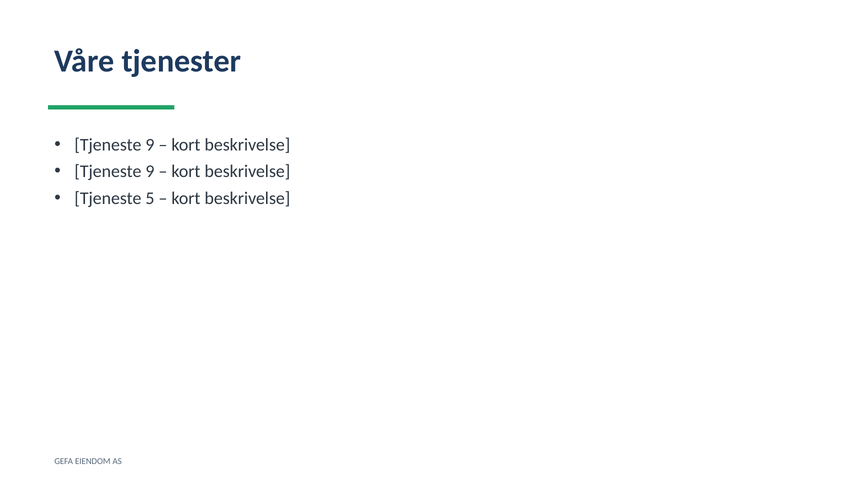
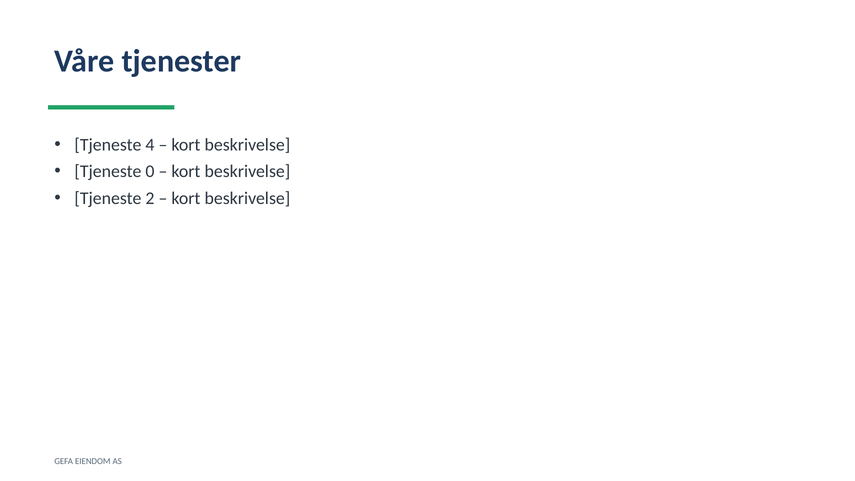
9 at (150, 145): 9 -> 4
9 at (150, 172): 9 -> 0
5: 5 -> 2
